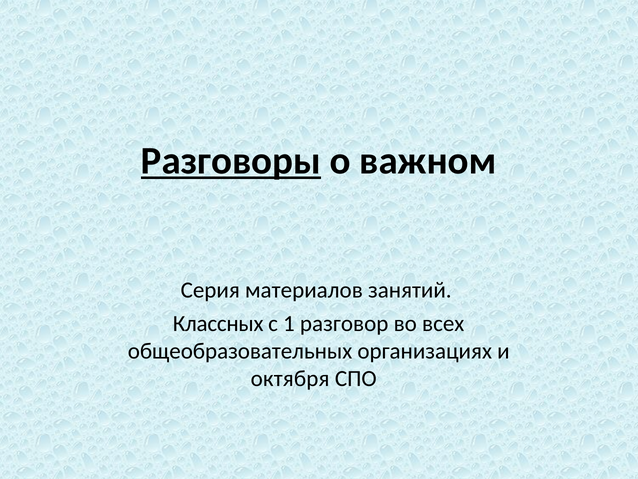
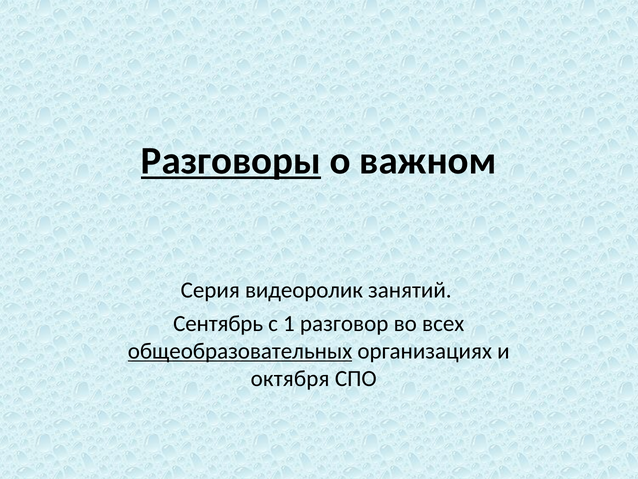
материалов: материалов -> видеоролик
Классных: Классных -> Сентябрь
общеобразовательных underline: none -> present
